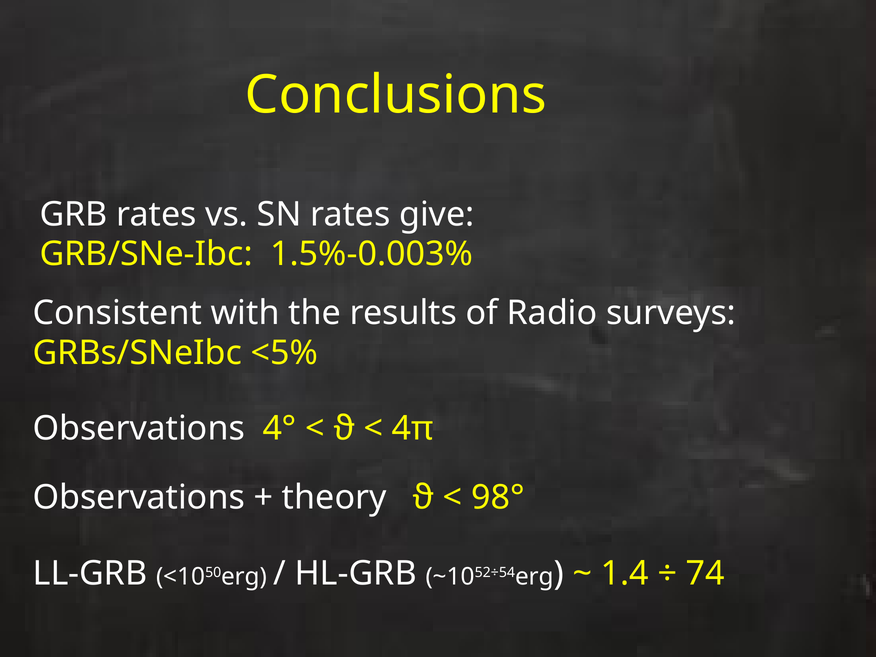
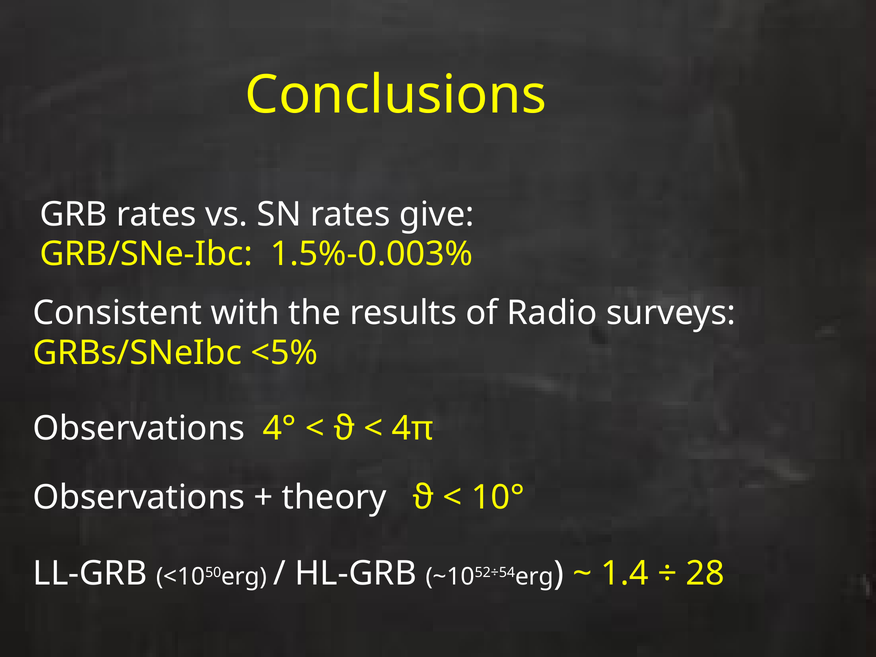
98°: 98° -> 10°
74: 74 -> 28
